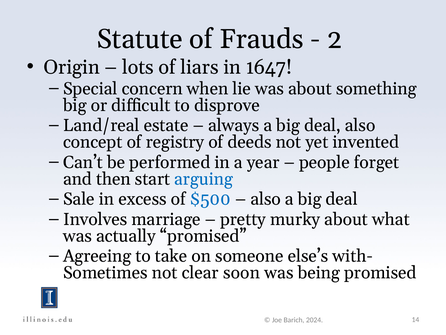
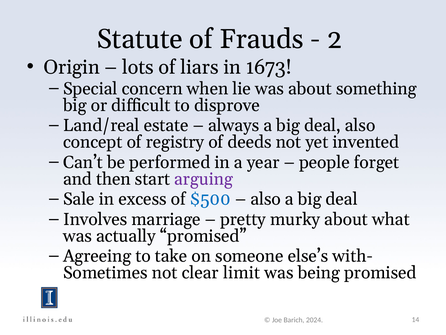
1647: 1647 -> 1673
arguing colour: blue -> purple
soon: soon -> limit
